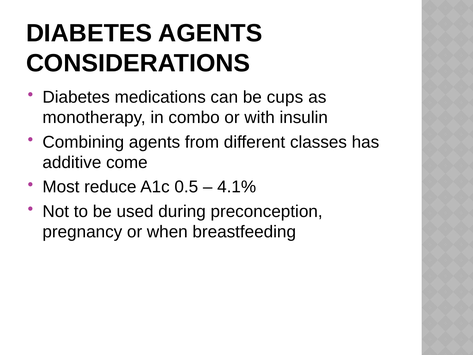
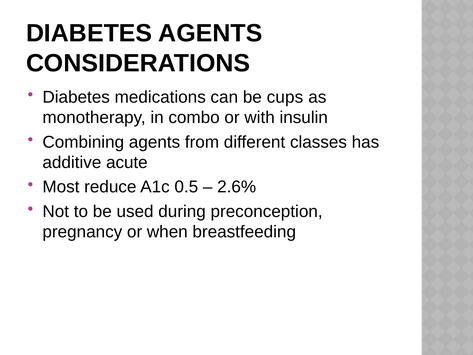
come: come -> acute
4.1%: 4.1% -> 2.6%
